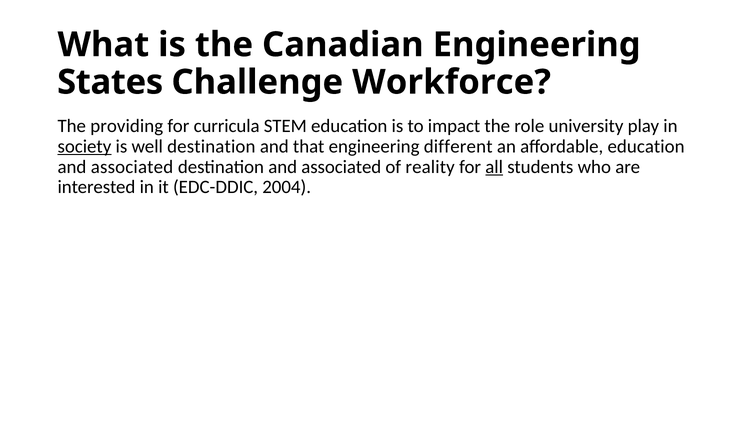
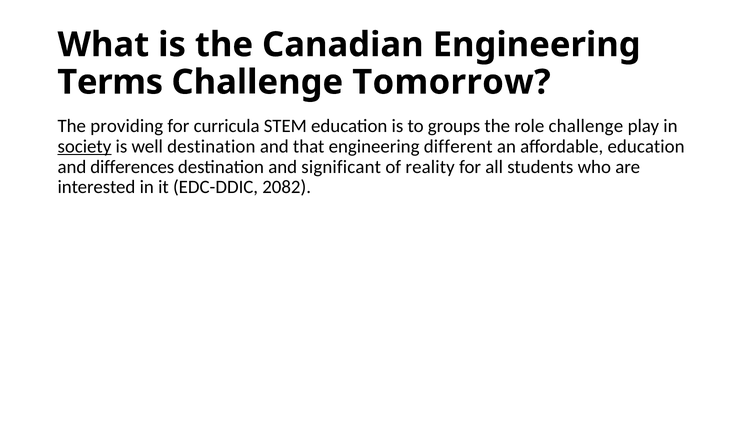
States: States -> Terms
Workforce: Workforce -> Tomorrow
impact: impact -> groups
role university: university -> challenge
associated at (132, 167): associated -> differences
destination and associated: associated -> significant
all underline: present -> none
2004: 2004 -> 2082
